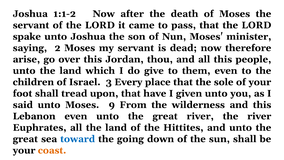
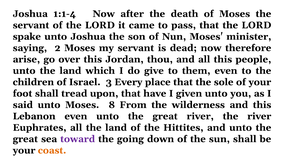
1:1-2: 1:1-2 -> 1:1-4
9: 9 -> 8
toward colour: blue -> purple
